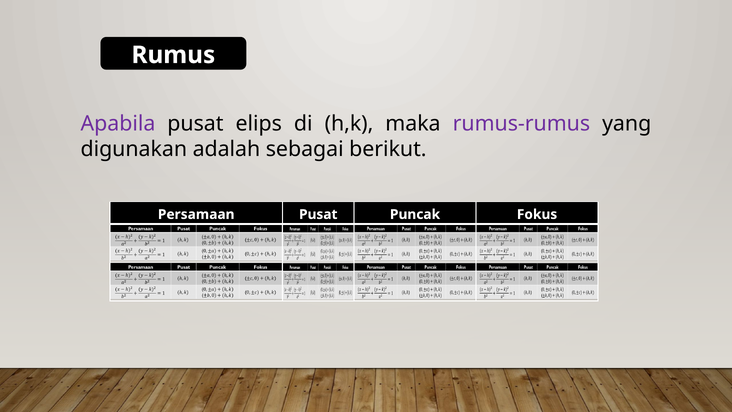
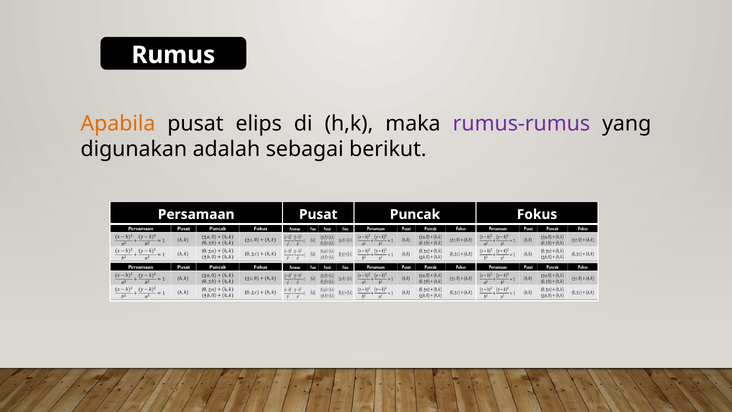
Apabila colour: purple -> orange
